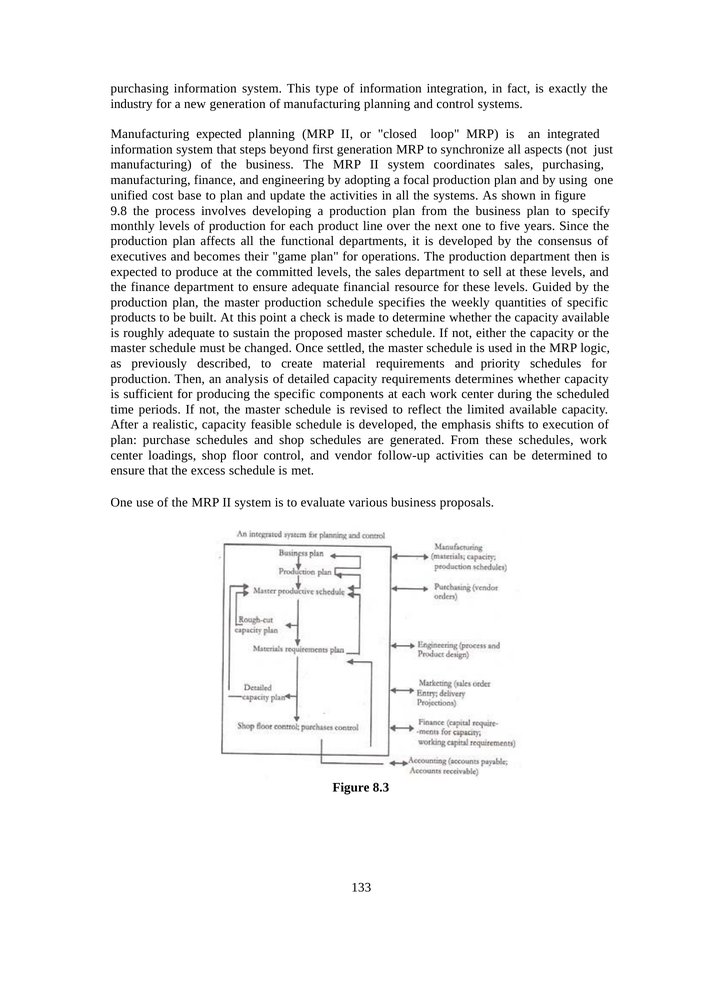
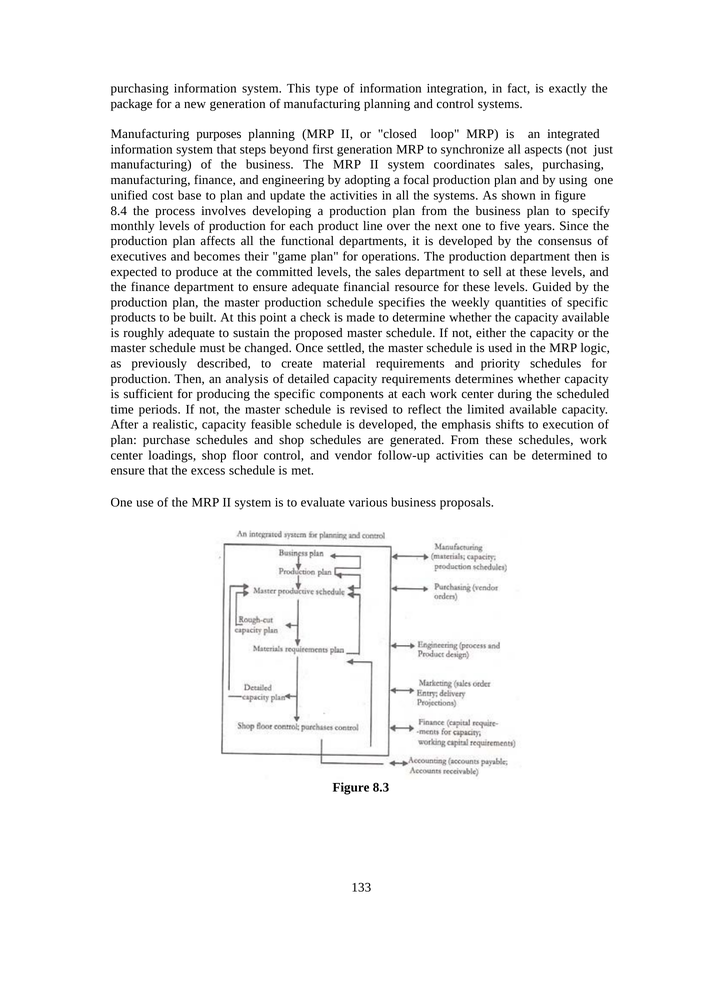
industry: industry -> package
Manufacturing expected: expected -> purposes
9.8: 9.8 -> 8.4
